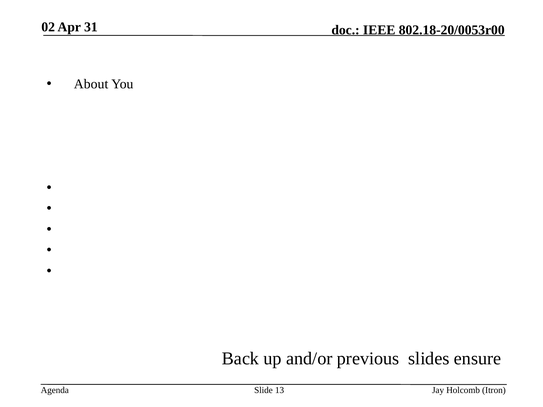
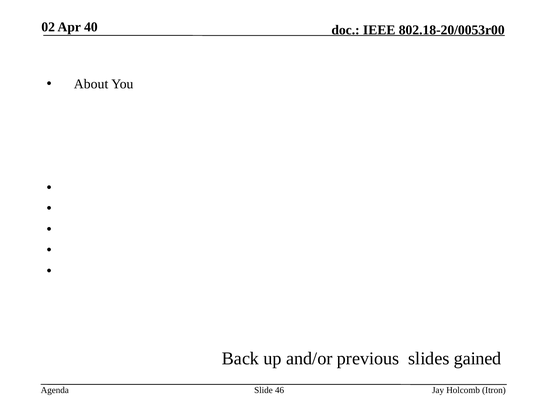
31: 31 -> 40
ensure: ensure -> gained
13: 13 -> 46
